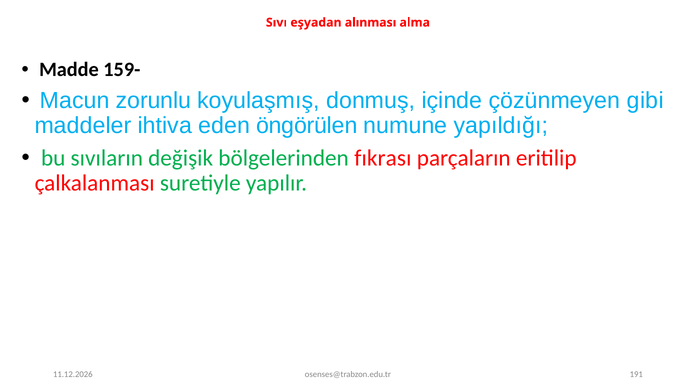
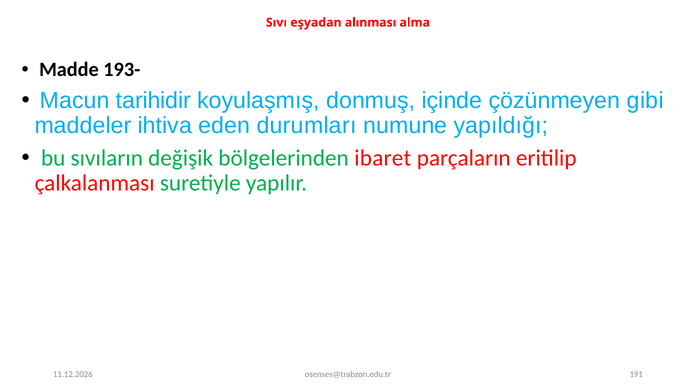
159-: 159- -> 193-
zorunlu: zorunlu -> tarihidir
öngörülen: öngörülen -> durumları
fıkrası: fıkrası -> ibaret
